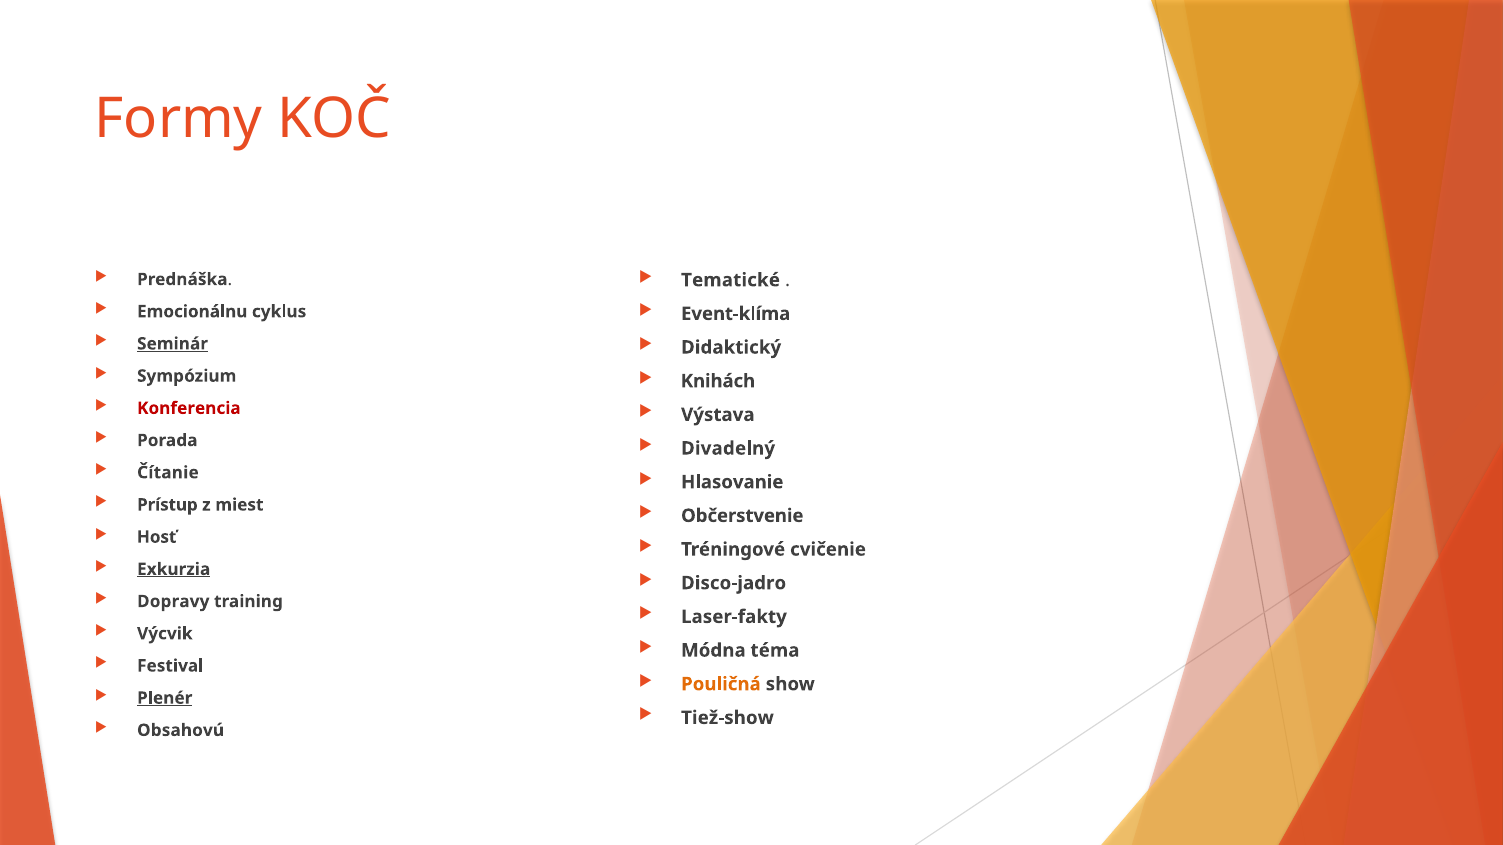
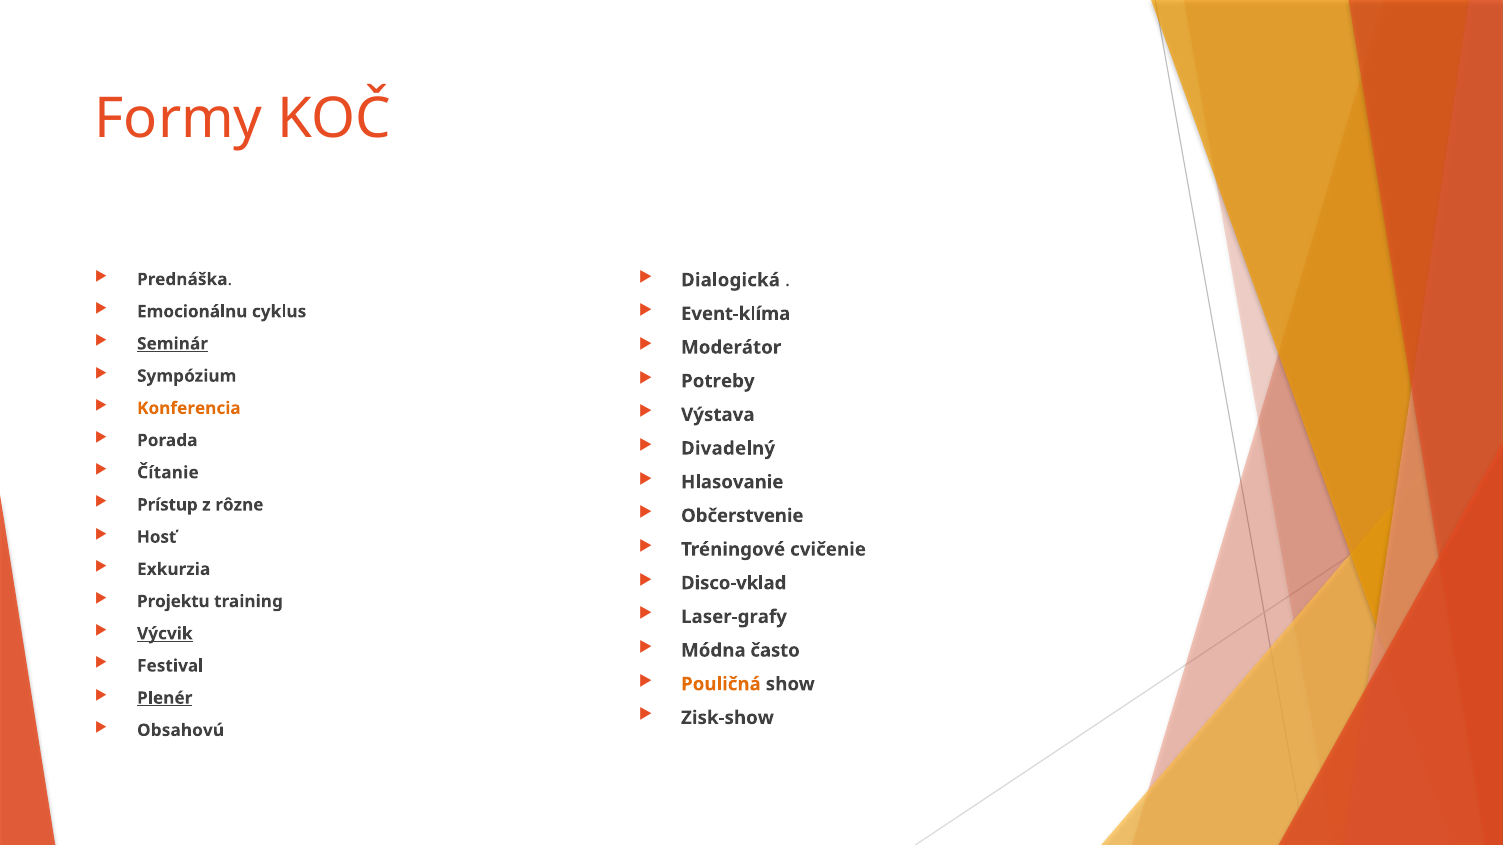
Tematické: Tematické -> Dialogická
Didaktický: Didaktický -> Moderátor
Knihách: Knihách -> Potreby
Konferencia colour: red -> orange
miest: miest -> rôzne
Exkurzia underline: present -> none
Disco-jadro: Disco-jadro -> Disco-vklad
Dopravy: Dopravy -> Projektu
Laser-fakty: Laser-fakty -> Laser-grafy
Výcvik underline: none -> present
téma: téma -> často
Tiež-show: Tiež-show -> Zisk-show
